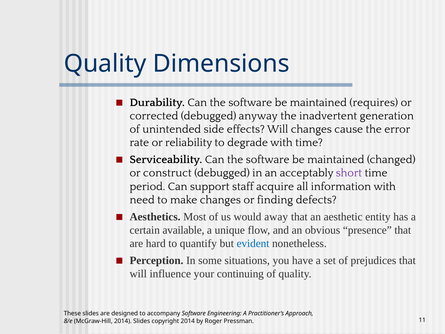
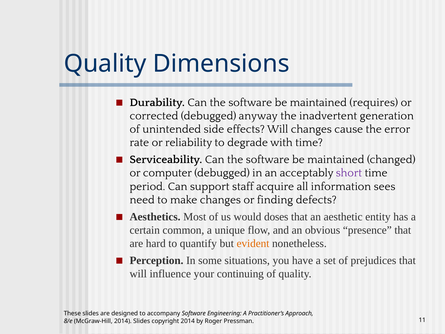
construct: construct -> computer
information with: with -> sees
away: away -> doses
available: available -> common
evident colour: blue -> orange
